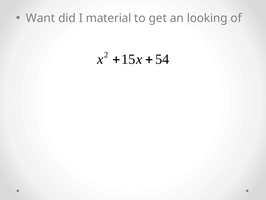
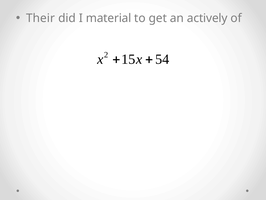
Want: Want -> Their
looking: looking -> actively
